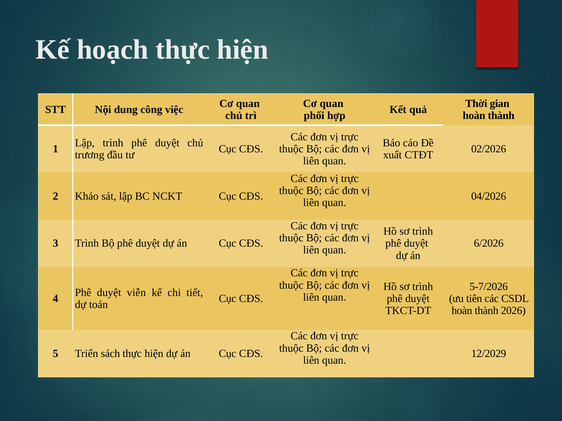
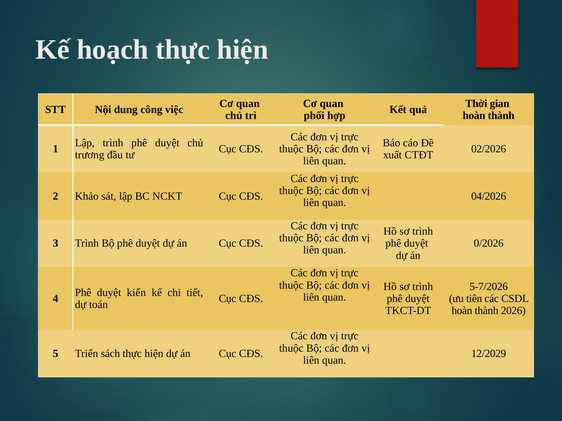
6/2026: 6/2026 -> 0/2026
viễn: viễn -> kiến
